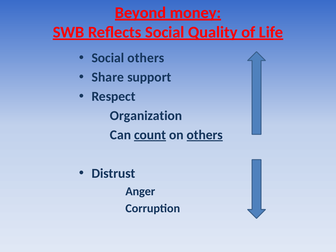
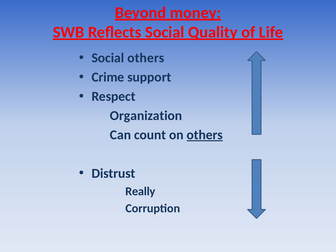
Share: Share -> Crime
count underline: present -> none
Anger: Anger -> Really
